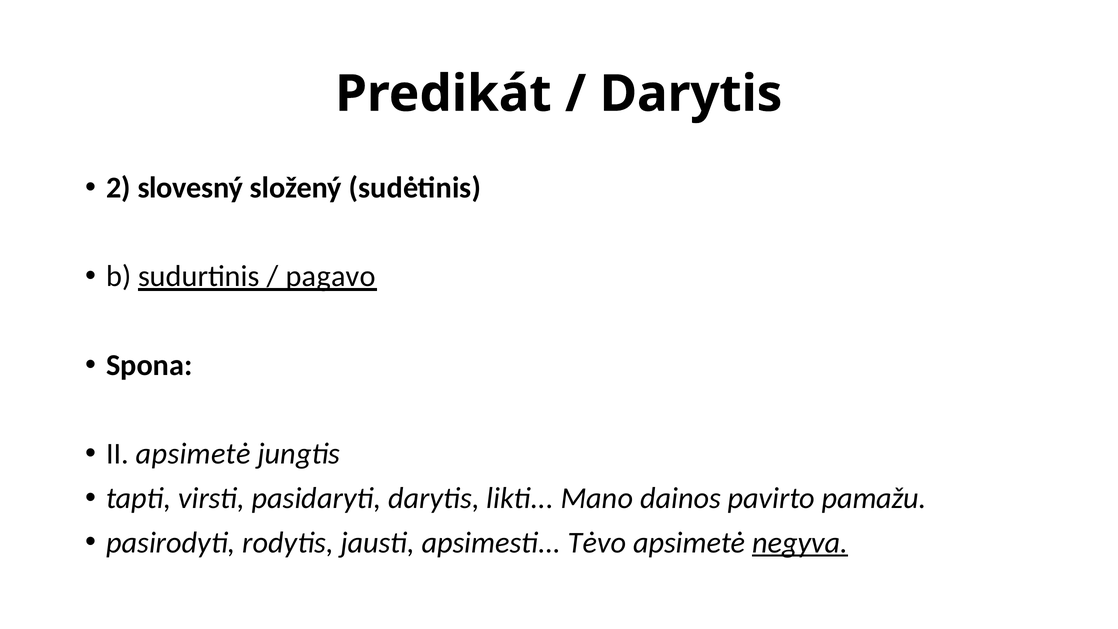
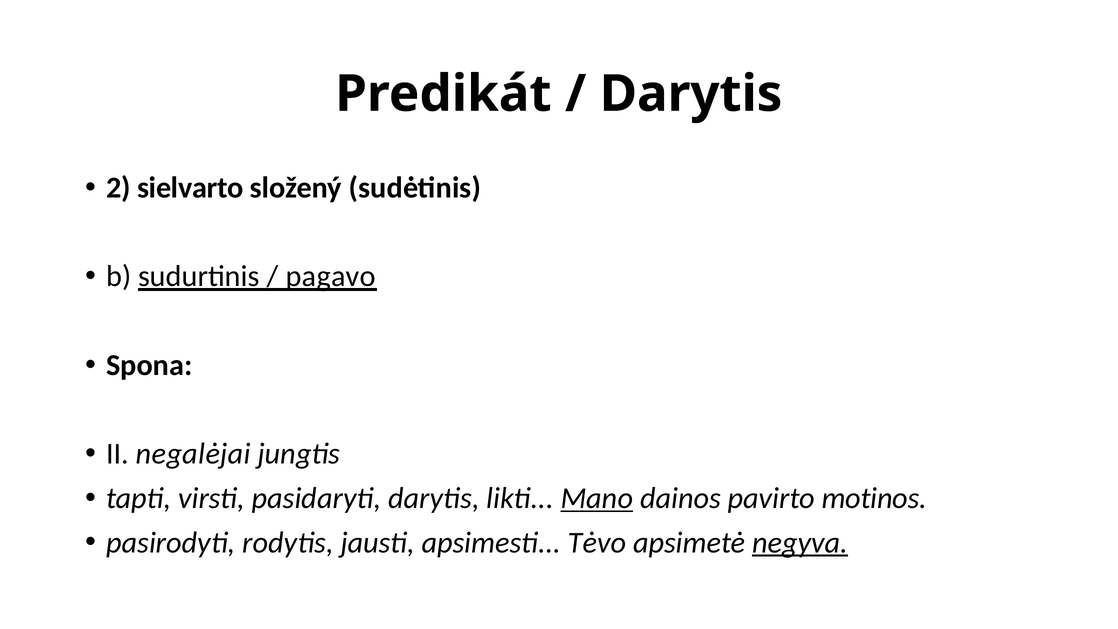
slovesný: slovesný -> sielvarto
II apsimetė: apsimetė -> negalėjai
Mano underline: none -> present
pamažu: pamažu -> motinos
